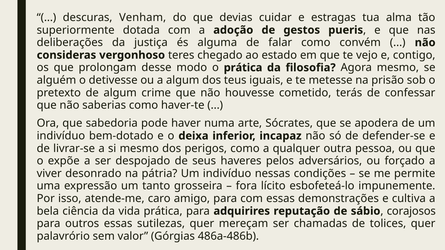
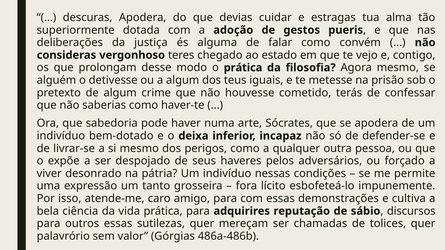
descuras Venham: Venham -> Apodera
corajosos: corajosos -> discursos
